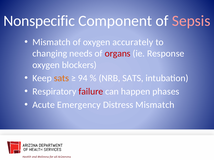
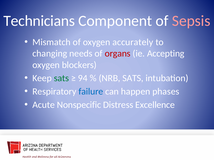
Nonspecific: Nonspecific -> Technicians
Response: Response -> Accepting
sats at (61, 78) colour: orange -> green
failure colour: red -> blue
Emergency: Emergency -> Nonspecific
Distress Mismatch: Mismatch -> Excellence
